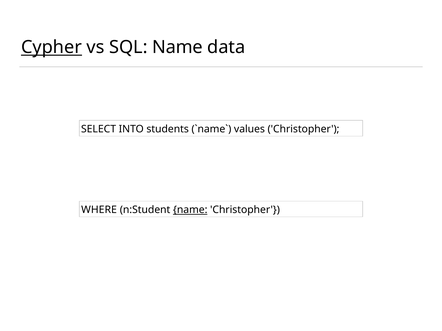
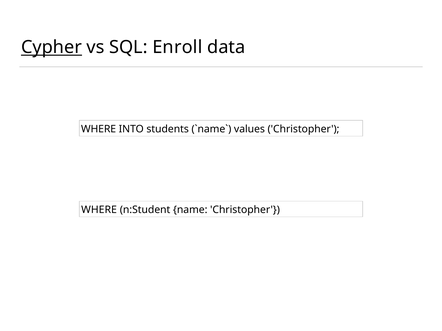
SQL Name: Name -> Enroll
SELECT at (99, 129): SELECT -> WHERE
name at (190, 210) underline: present -> none
